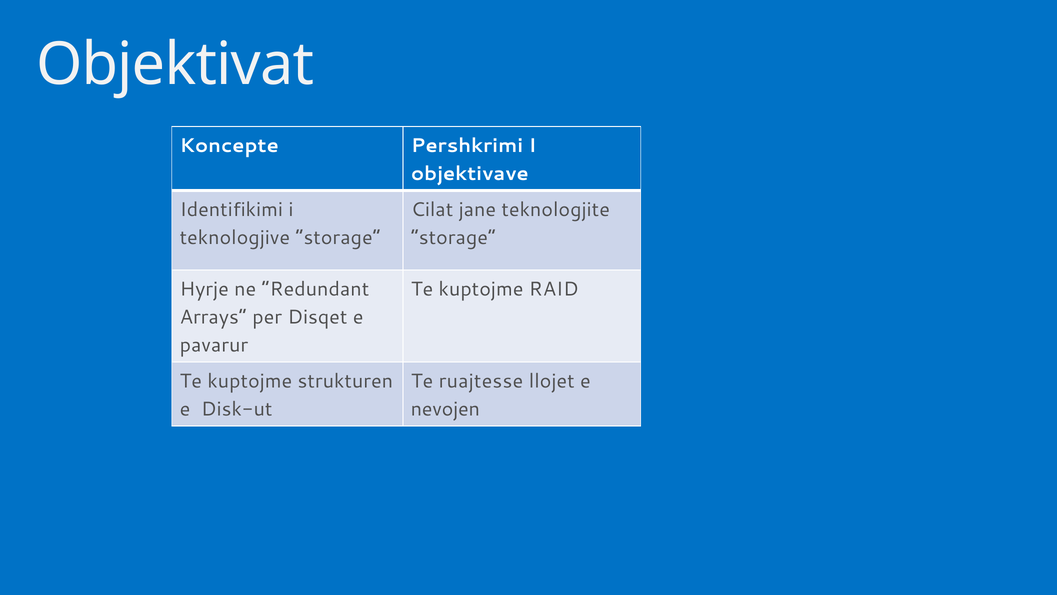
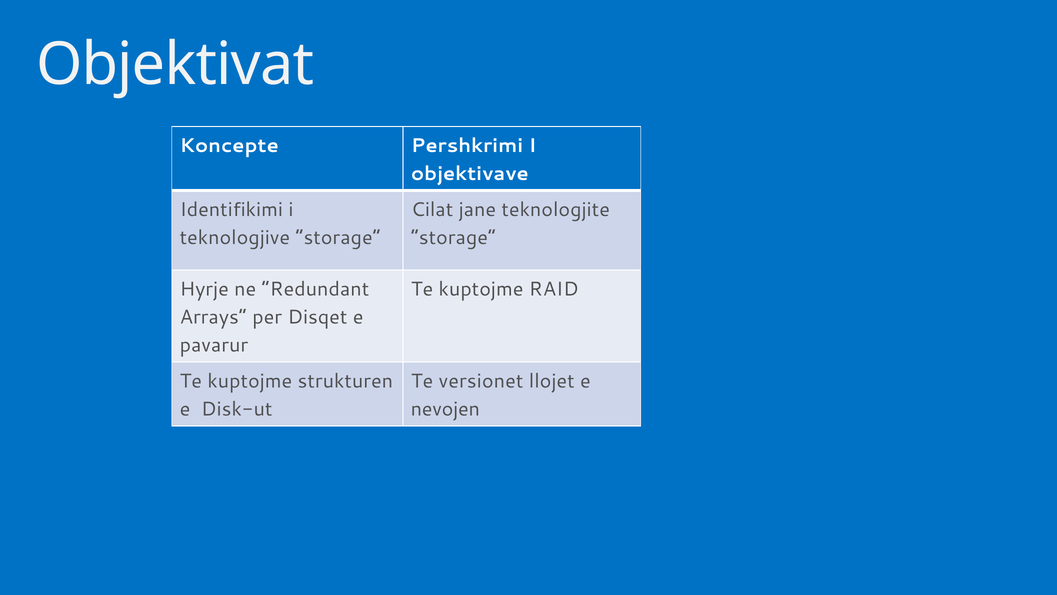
ruajtesse: ruajtesse -> versionet
